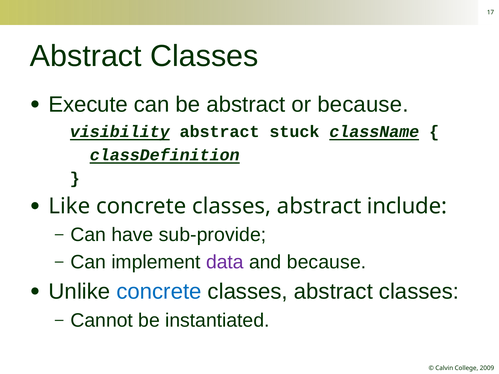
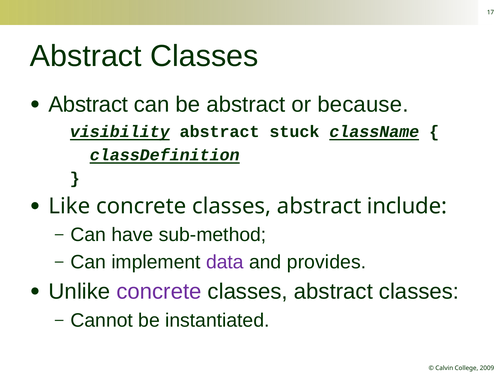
Execute at (88, 105): Execute -> Abstract
sub-provide: sub-provide -> sub-method
and because: because -> provides
concrete at (159, 292) colour: blue -> purple
